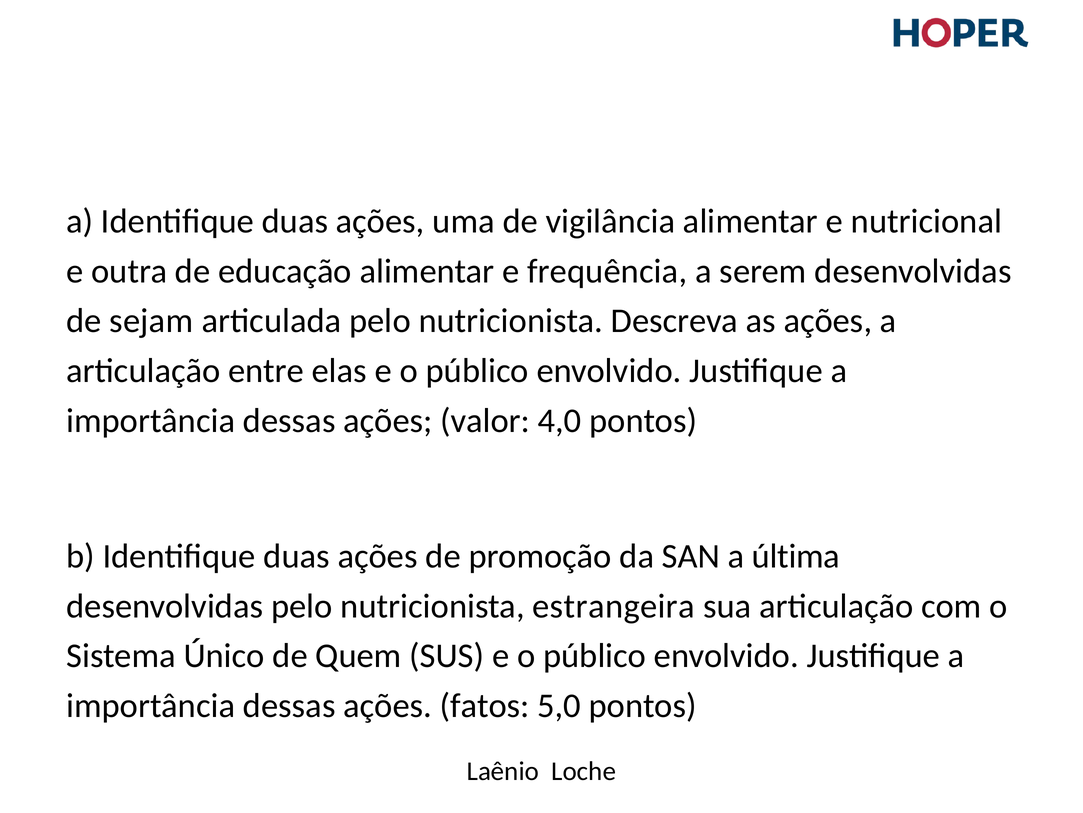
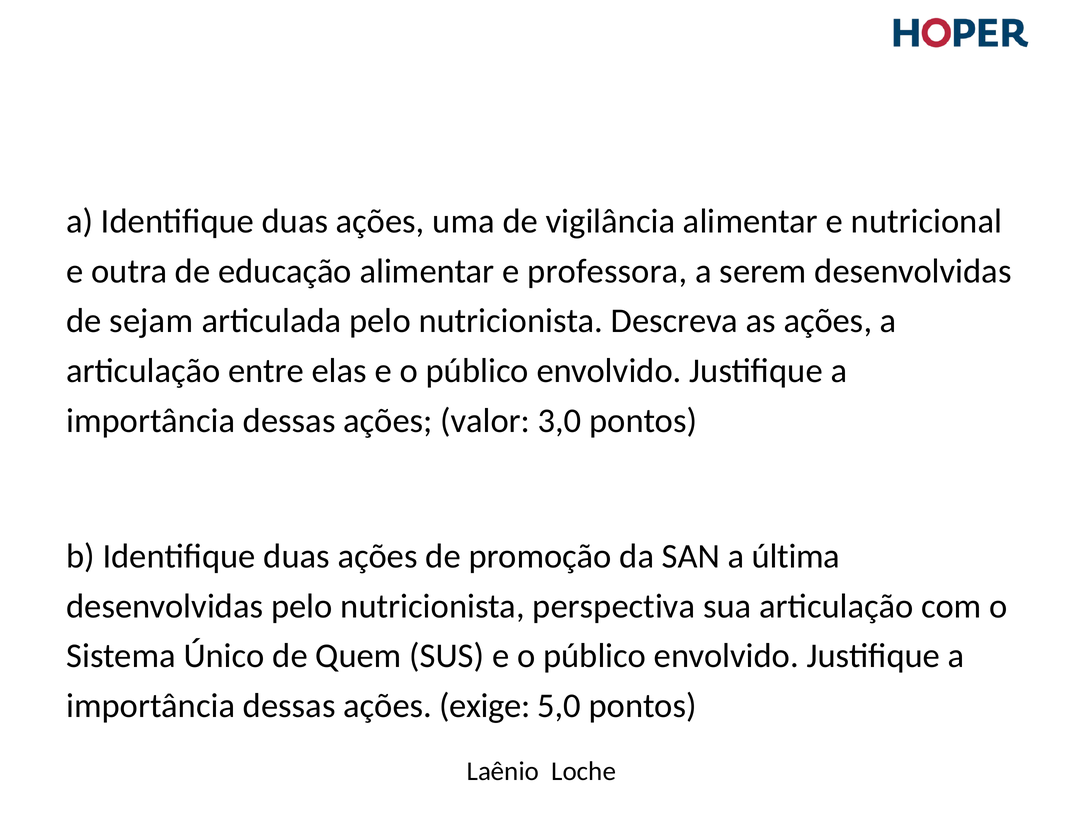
frequência: frequência -> professora
4,0: 4,0 -> 3,0
estrangeira: estrangeira -> perspectiva
fatos: fatos -> exige
